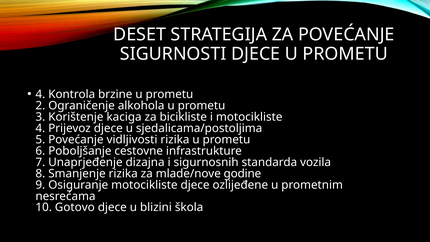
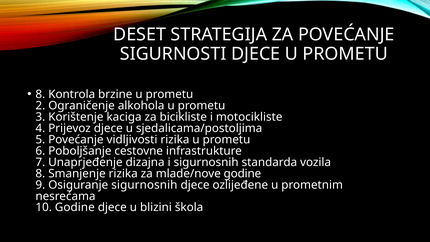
4 at (40, 94): 4 -> 8
Osiguranje motocikliste: motocikliste -> sigurnosnih
10 Gotovo: Gotovo -> Godine
